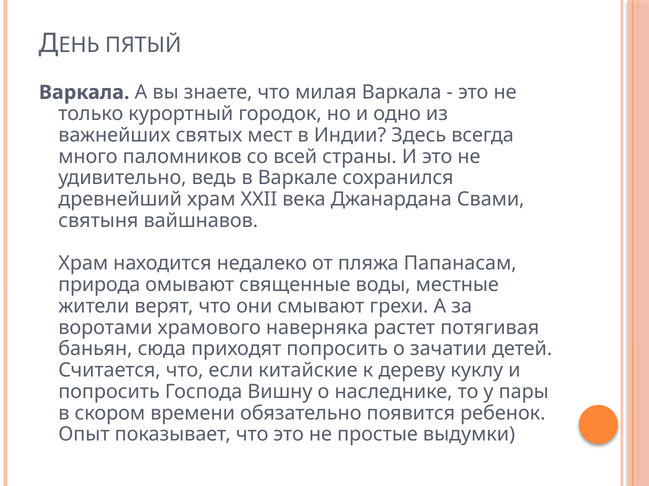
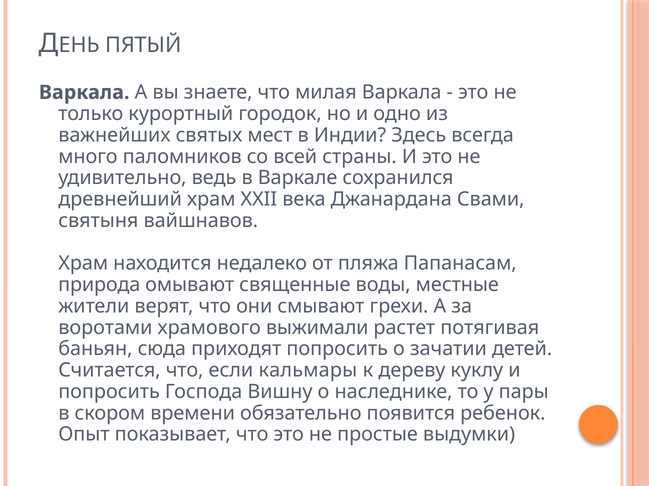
наверняка: наверняка -> выжимали
китайские: китайские -> кальмары
